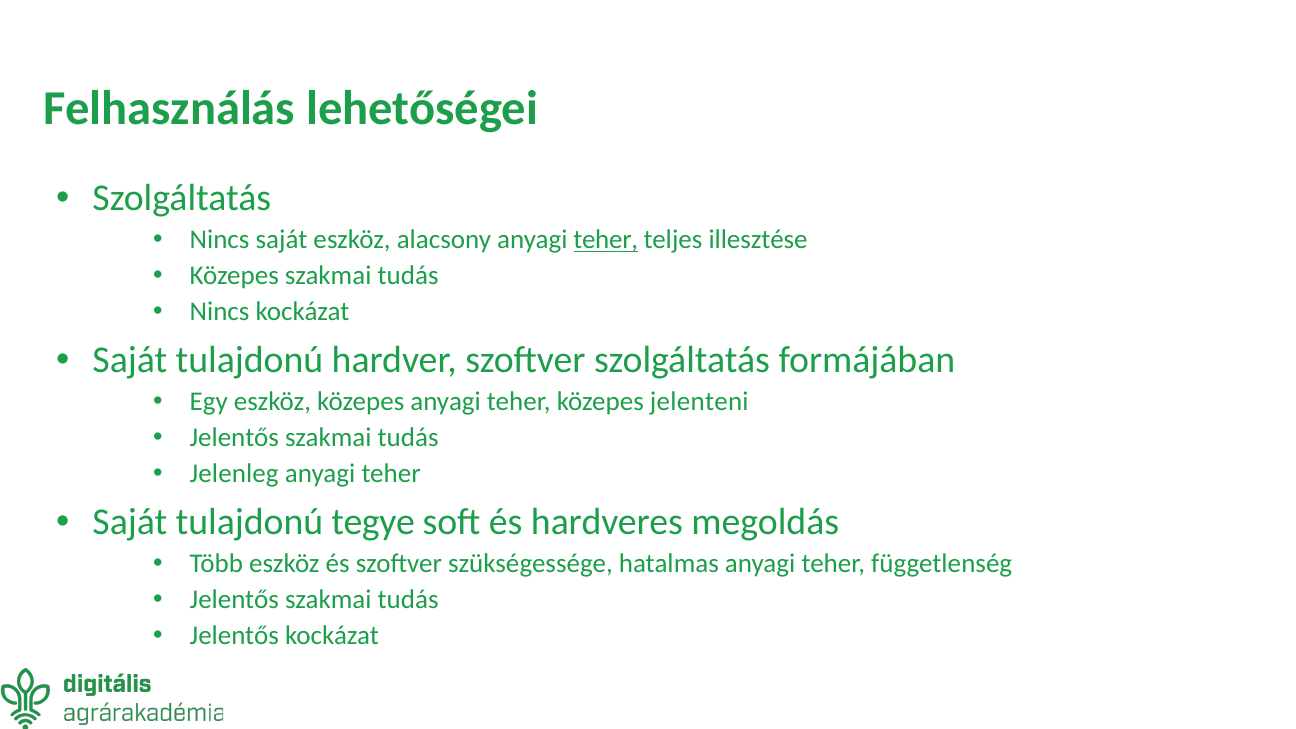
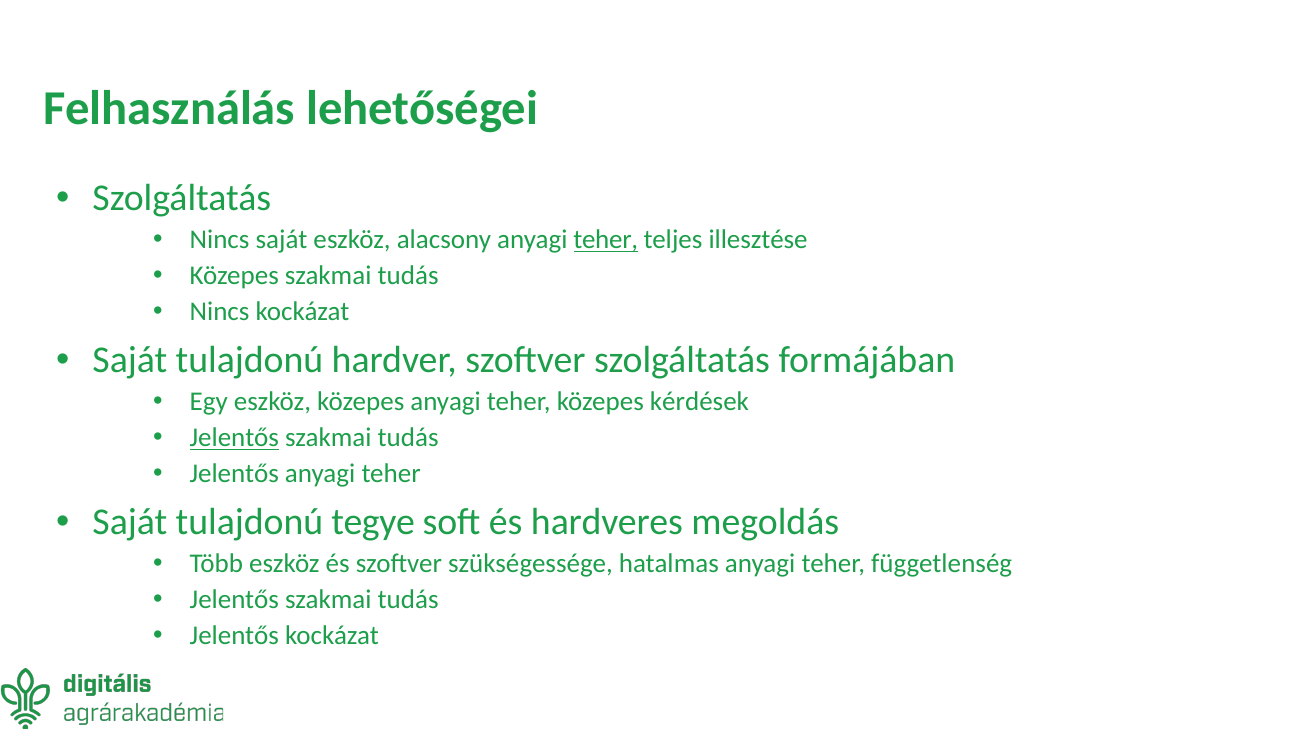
jelenteni: jelenteni -> kérdések
Jelentős at (234, 438) underline: none -> present
Jelenleg at (234, 474): Jelenleg -> Jelentős
